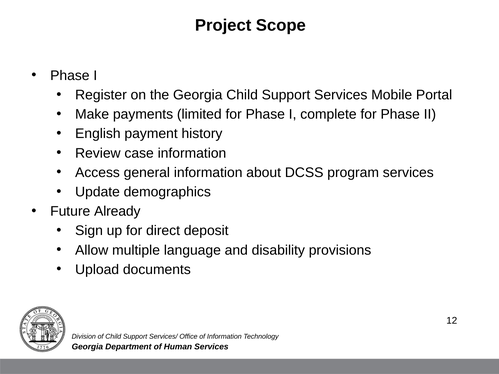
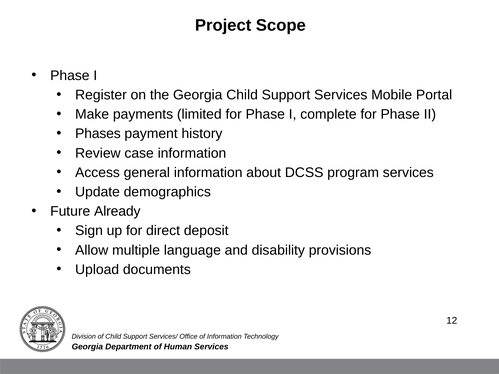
English: English -> Phases
